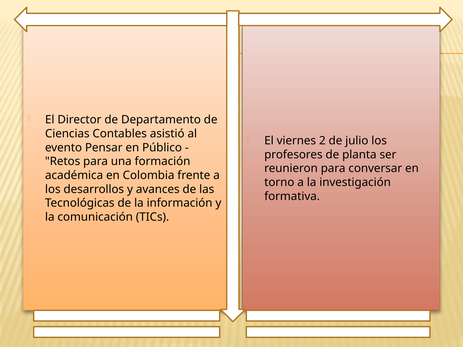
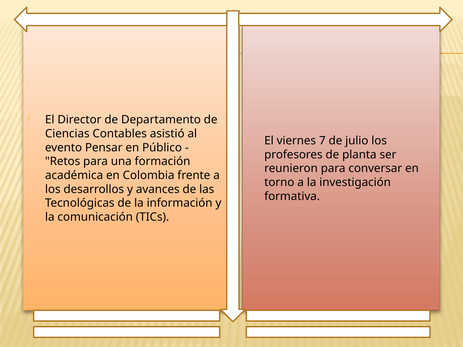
2: 2 -> 7
